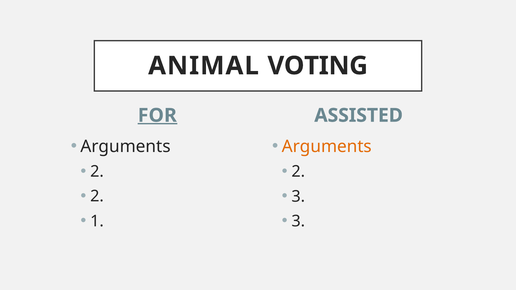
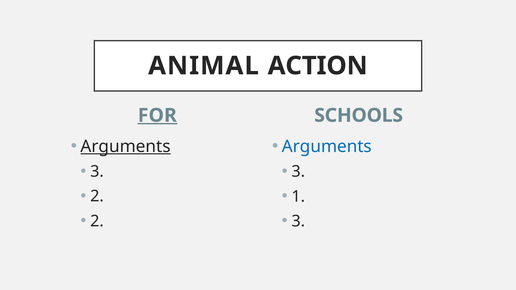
VOTING: VOTING -> ACTION
ASSISTED: ASSISTED -> SCHOOLS
Arguments at (126, 146) underline: none -> present
Arguments at (327, 147) colour: orange -> blue
2 at (97, 172): 2 -> 3
2 at (298, 172): 2 -> 3
3 at (298, 197): 3 -> 1
1 at (97, 221): 1 -> 2
